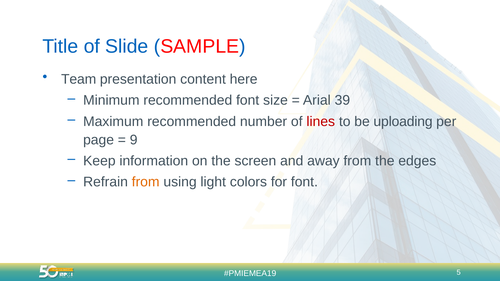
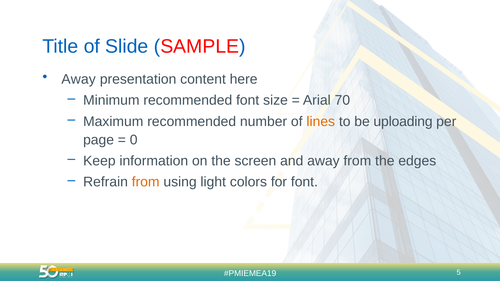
Team at (79, 79): Team -> Away
39: 39 -> 70
lines colour: red -> orange
9: 9 -> 0
